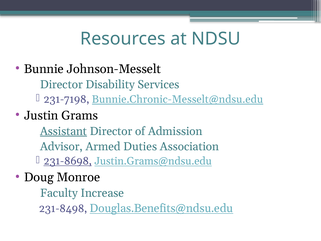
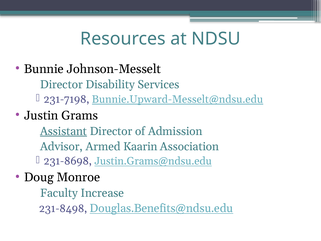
Bunnie.Chronic-Messelt@ndsu.edu: Bunnie.Chronic-Messelt@ndsu.edu -> Bunnie.Upward-Messelt@ndsu.edu
Duties: Duties -> Kaarin
231-8698 underline: present -> none
